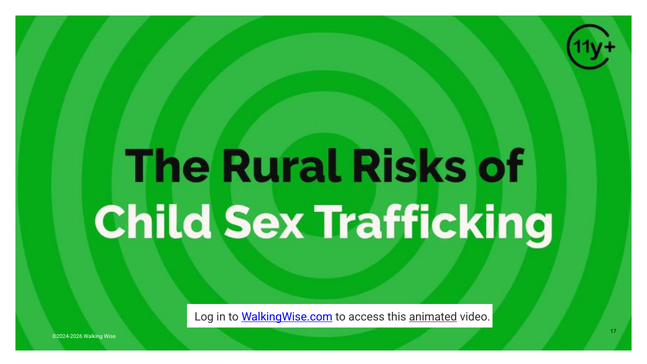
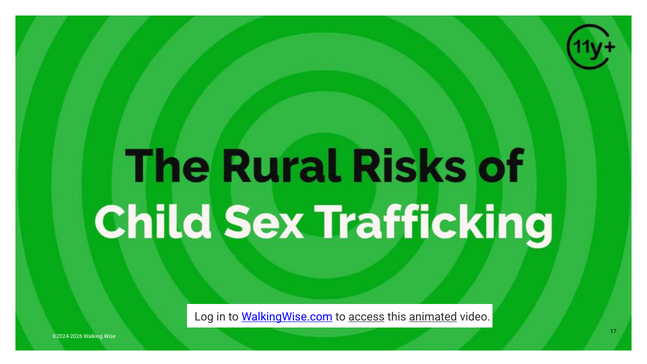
access underline: none -> present
